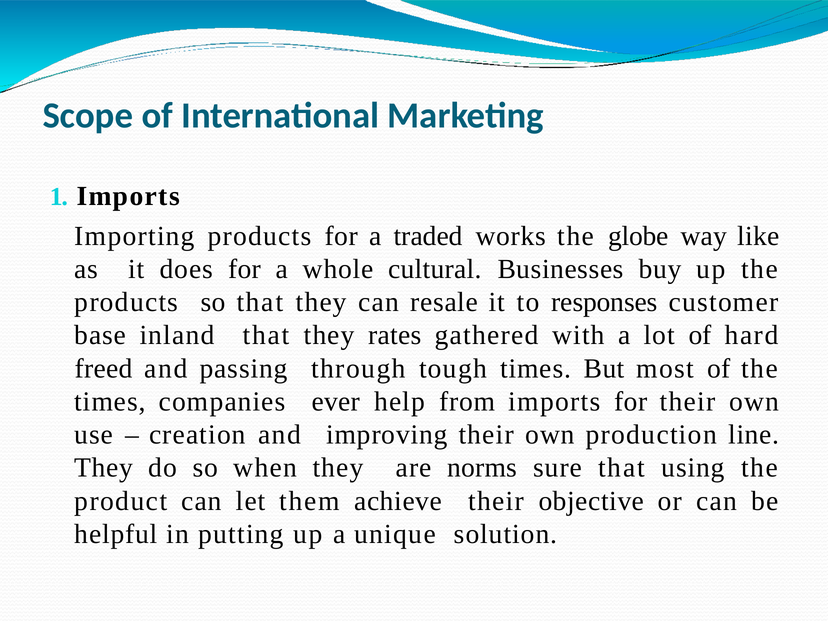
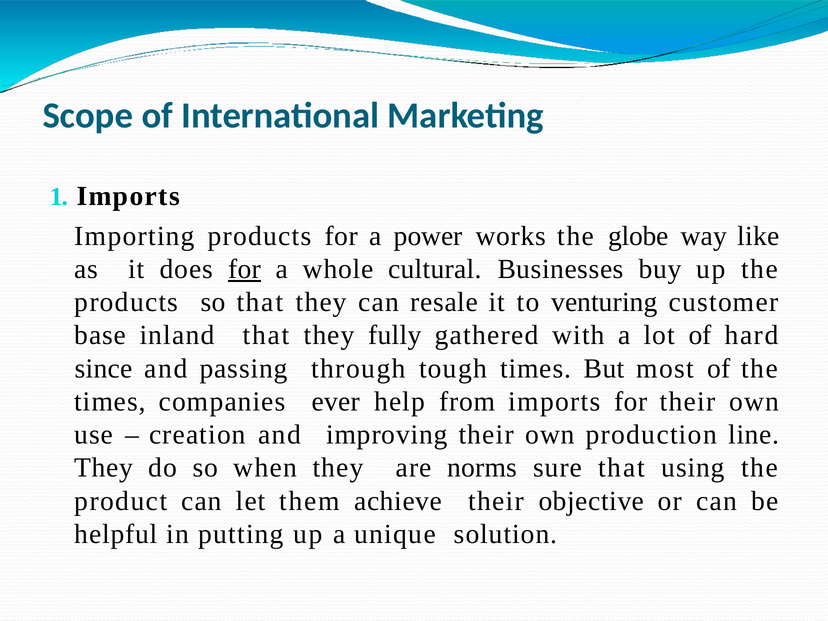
traded: traded -> power
for at (245, 269) underline: none -> present
responses: responses -> venturing
rates: rates -> fully
freed: freed -> since
